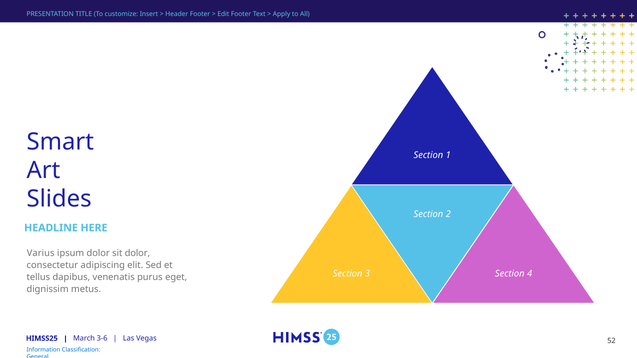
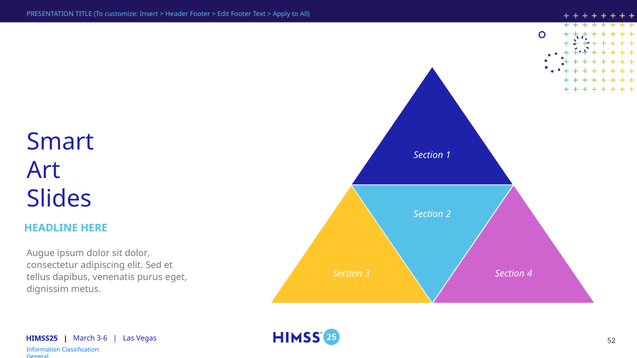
Varius: Varius -> Augue
